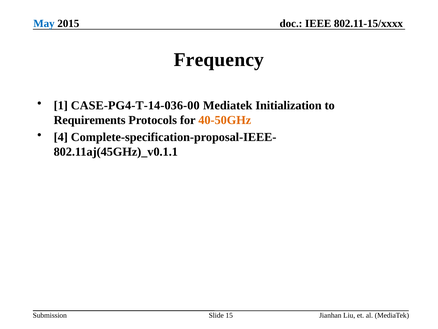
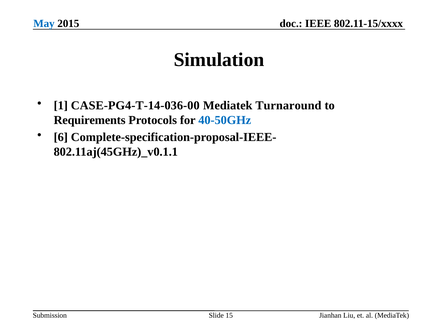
Frequency: Frequency -> Simulation
Initialization: Initialization -> Turnaround
40-50GHz colour: orange -> blue
4: 4 -> 6
